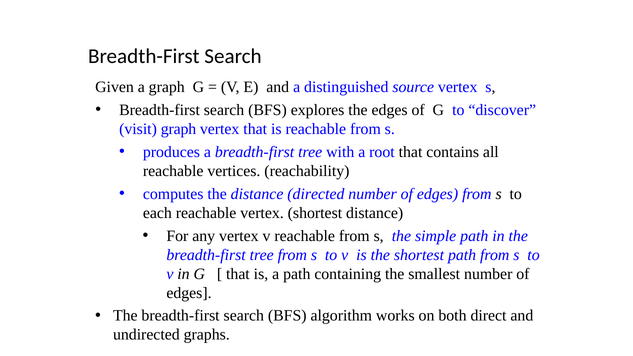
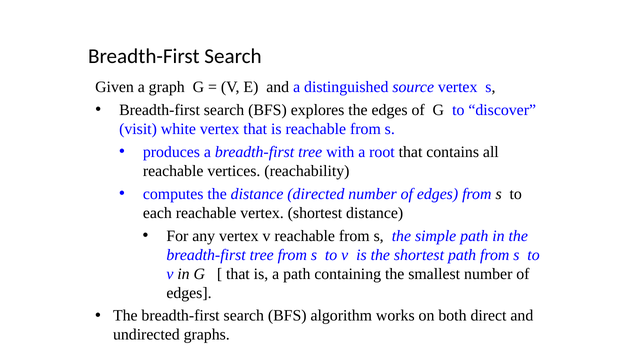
visit graph: graph -> white
